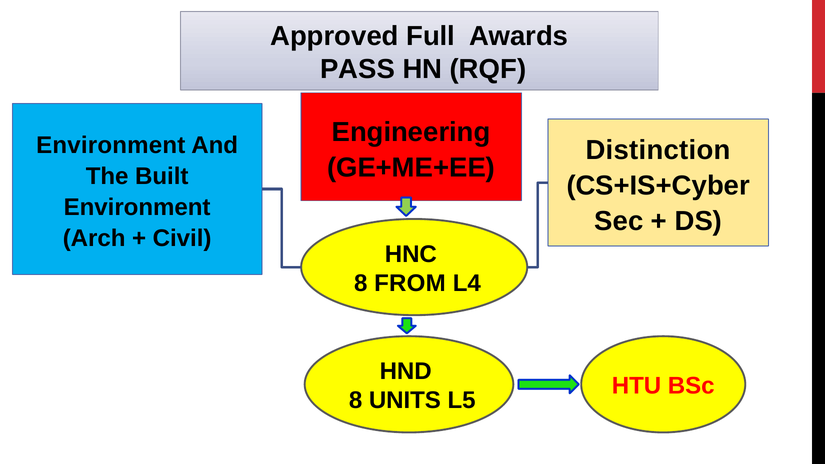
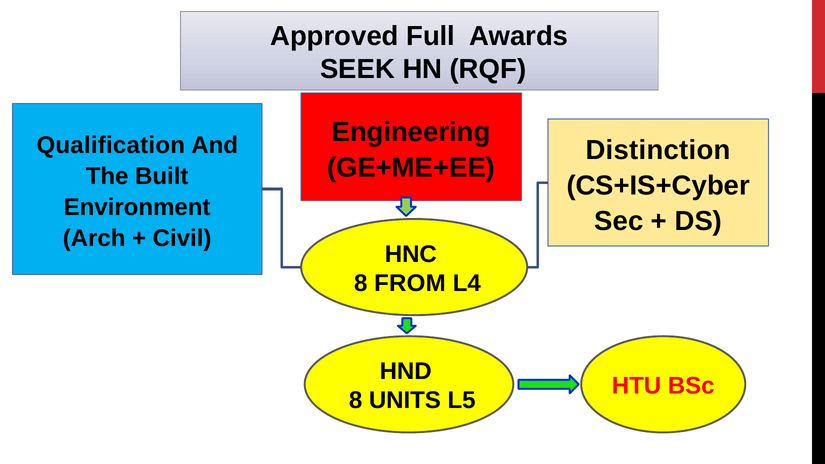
PASS: PASS -> SEEK
Environment at (111, 145): Environment -> Qualification
